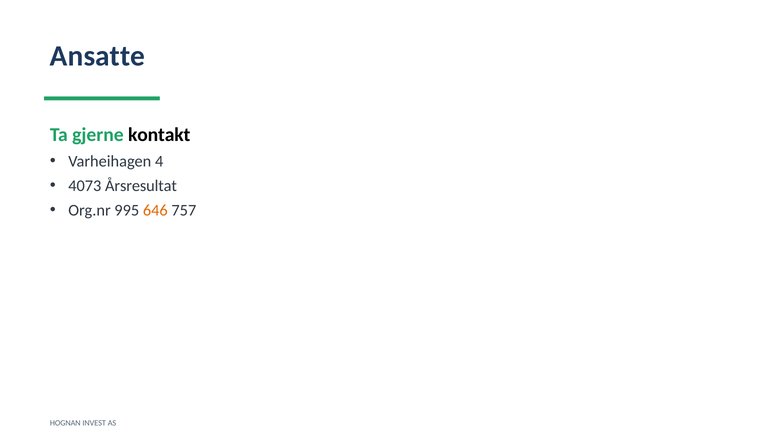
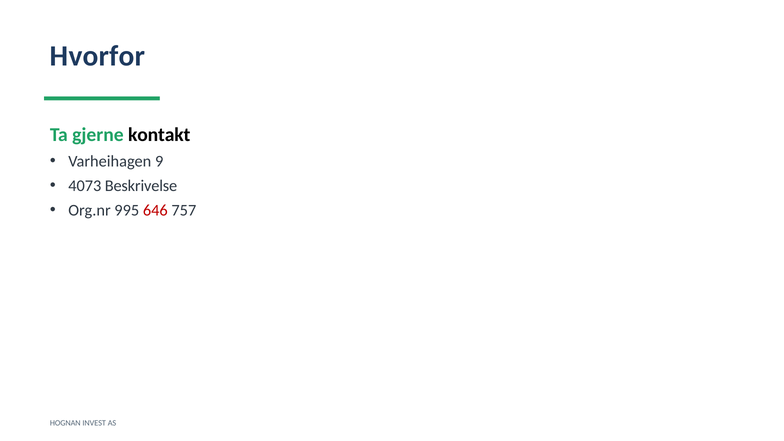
Ansatte: Ansatte -> Hvorfor
4: 4 -> 9
Årsresultat: Årsresultat -> Beskrivelse
646 colour: orange -> red
